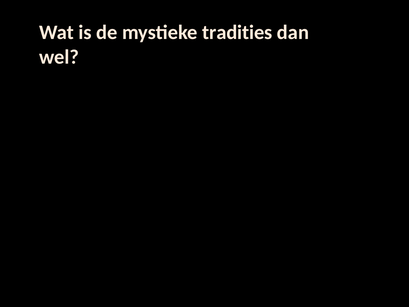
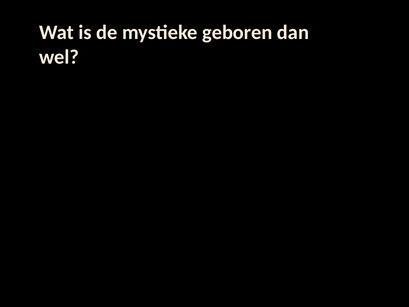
tradities: tradities -> geboren
